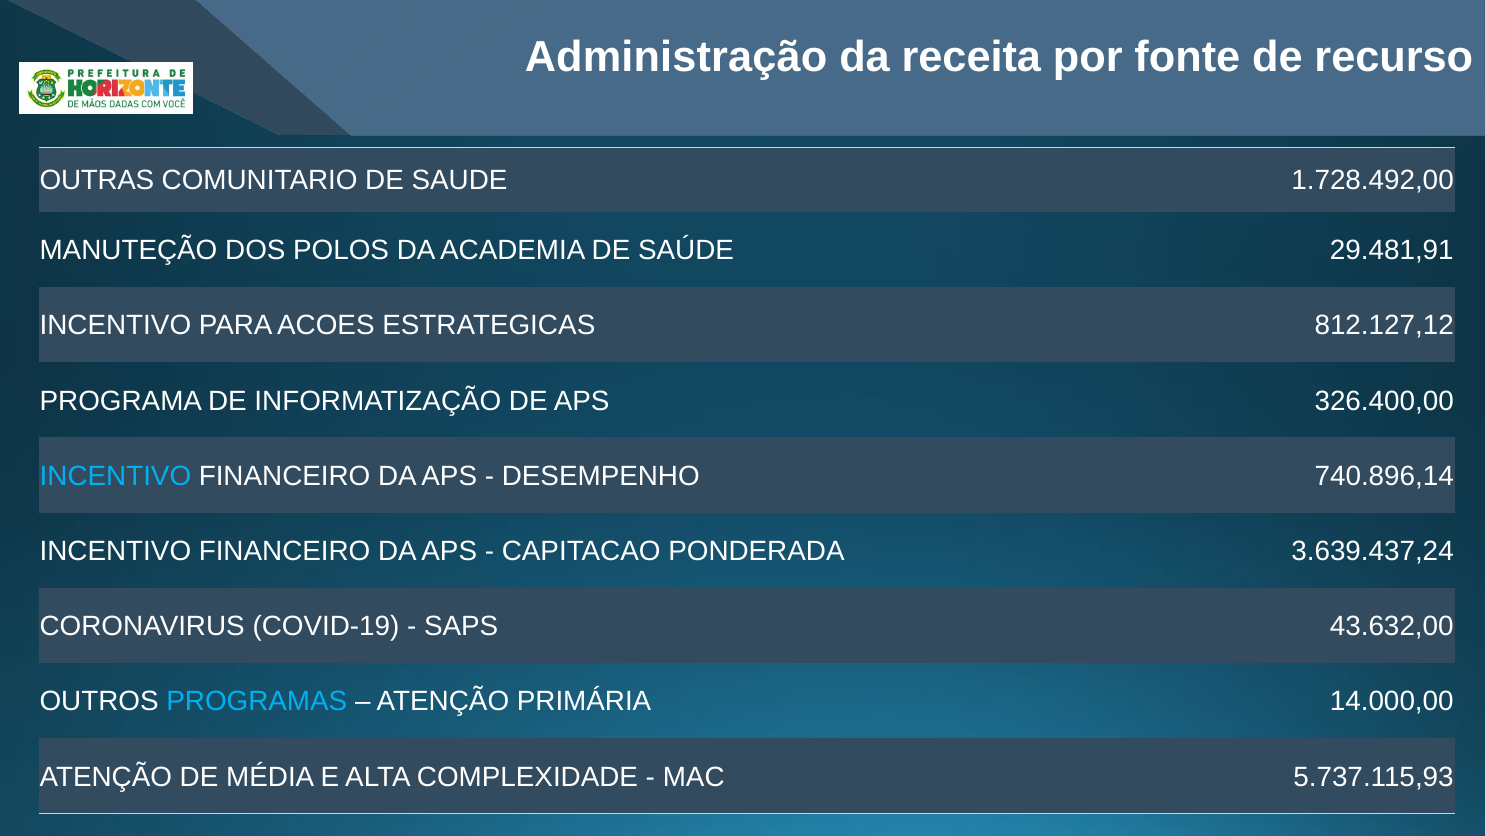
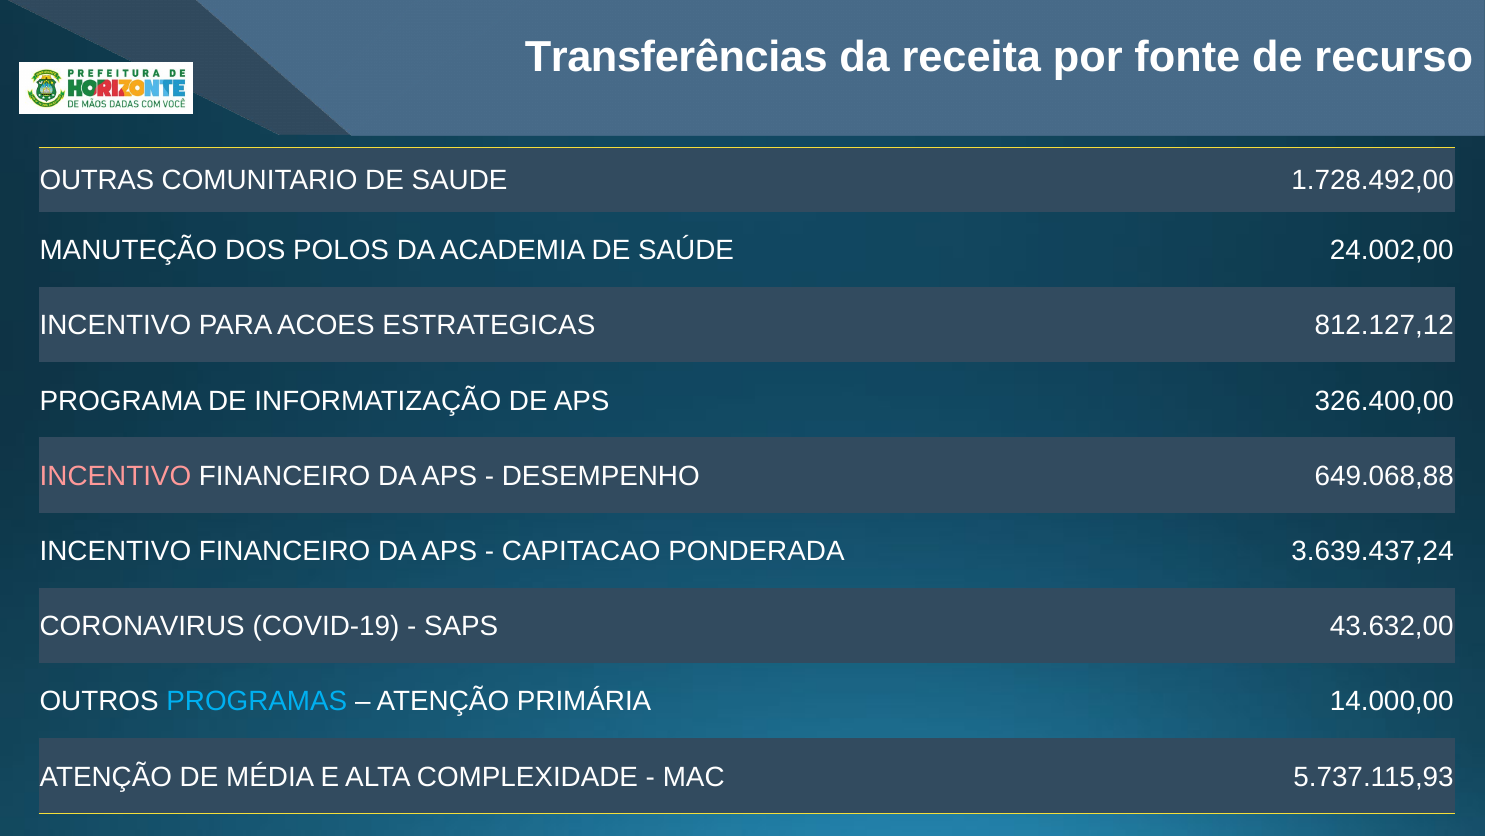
Administração: Administração -> Transferências
29.481,91: 29.481,91 -> 24.002,00
INCENTIVO at (115, 476) colour: light blue -> pink
740.896,14: 740.896,14 -> 649.068,88
